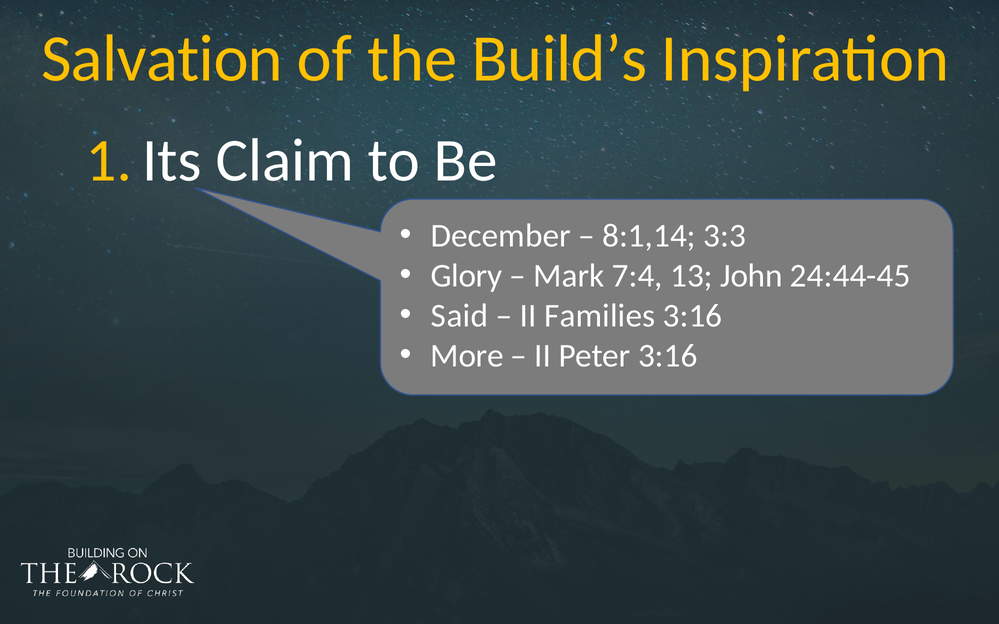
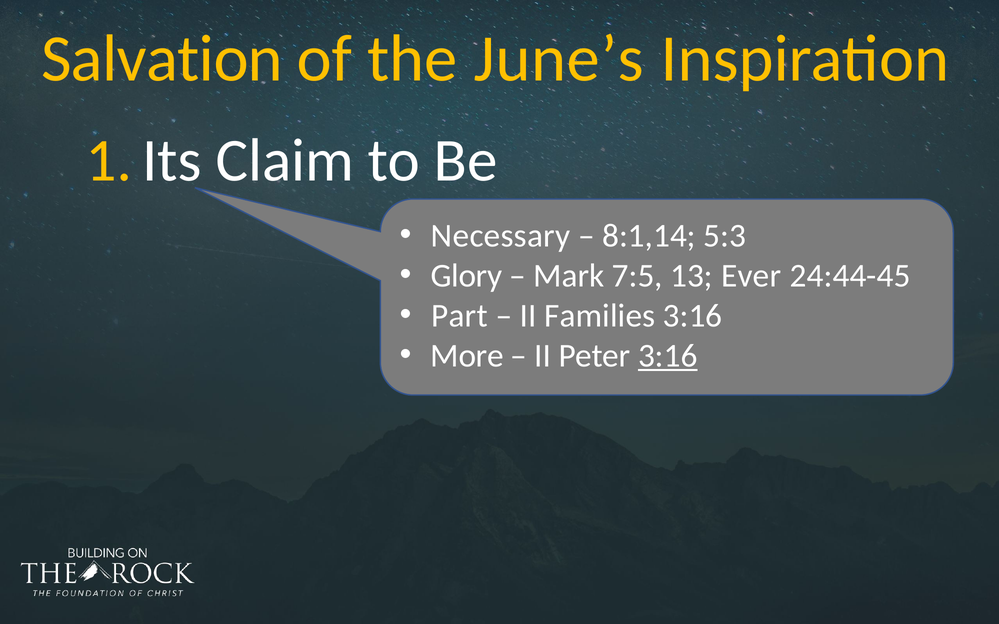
Build’s: Build’s -> June’s
December: December -> Necessary
3:3: 3:3 -> 5:3
7:4: 7:4 -> 7:5
John: John -> Ever
Said: Said -> Part
3:16 at (668, 356) underline: none -> present
